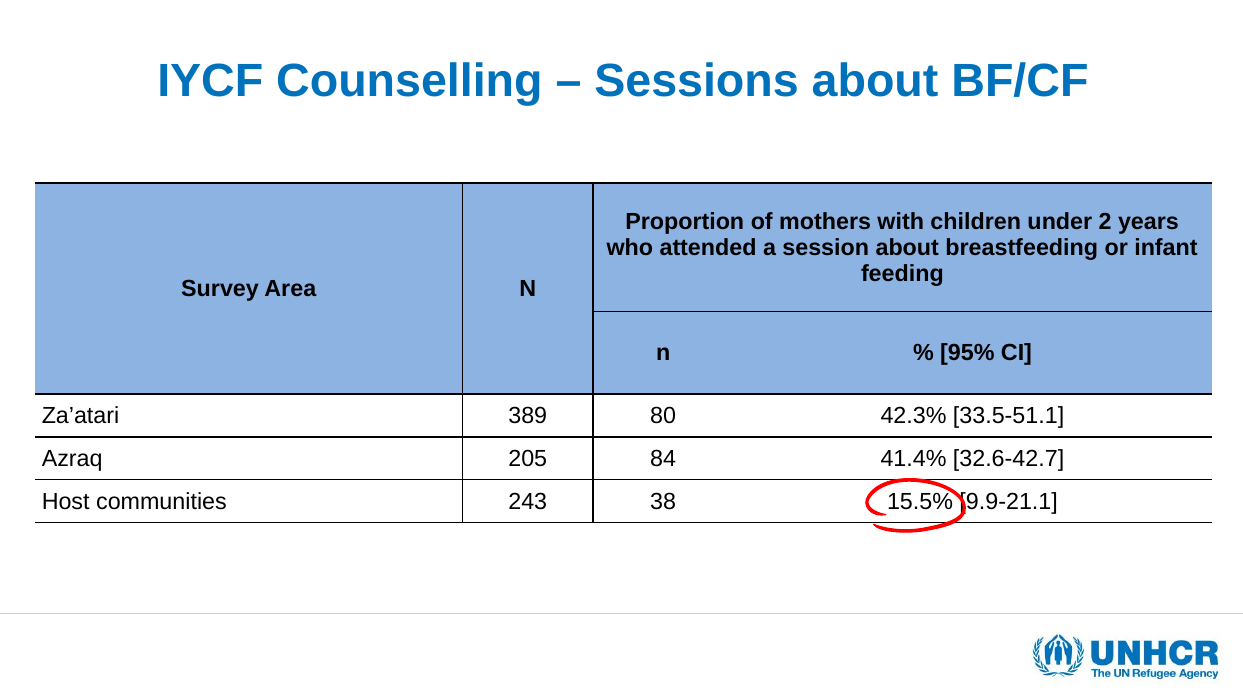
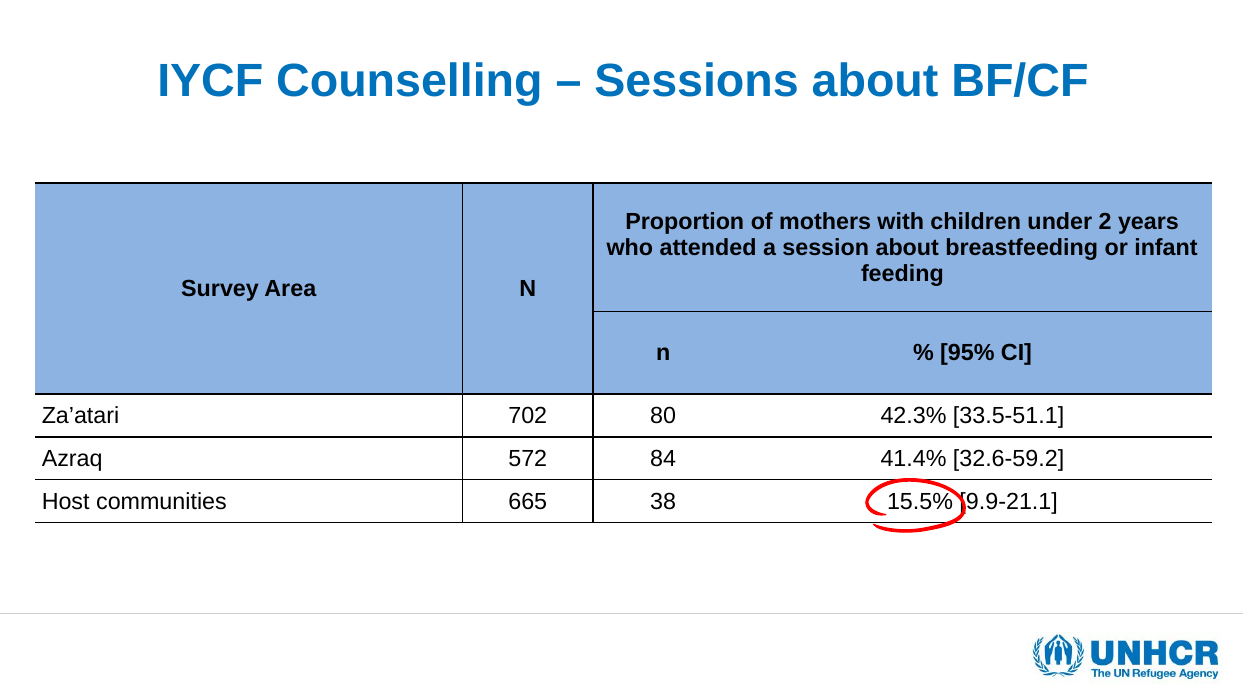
389: 389 -> 702
205: 205 -> 572
32.6-42.7: 32.6-42.7 -> 32.6-59.2
243: 243 -> 665
